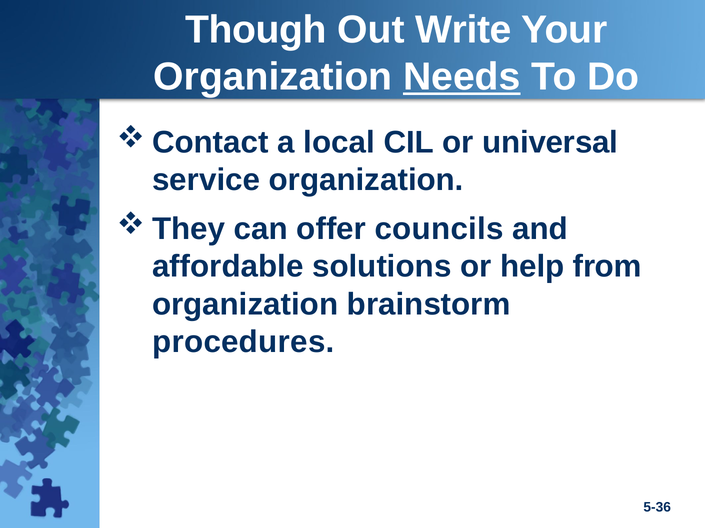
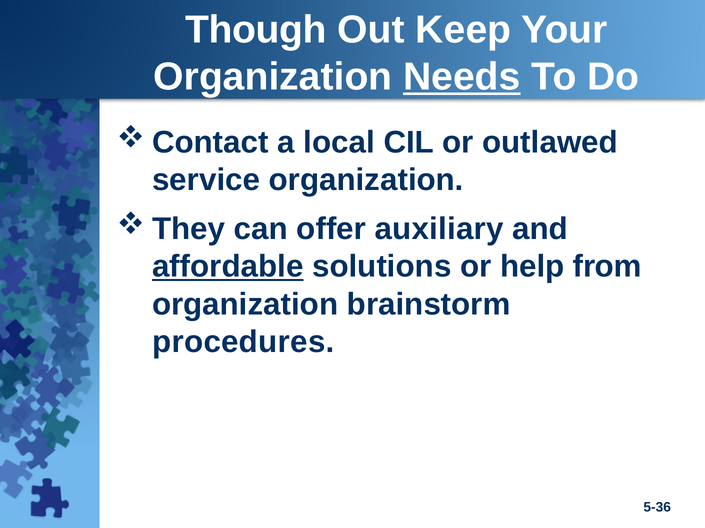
Write: Write -> Keep
universal: universal -> outlawed
councils: councils -> auxiliary
affordable underline: none -> present
